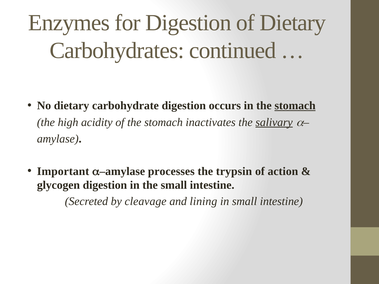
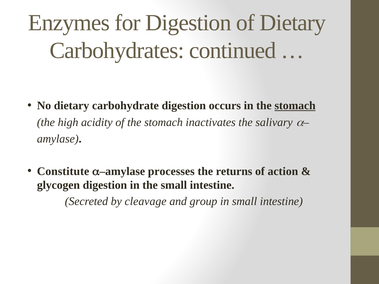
salivary underline: present -> none
Important: Important -> Constitute
trypsin: trypsin -> returns
lining: lining -> group
